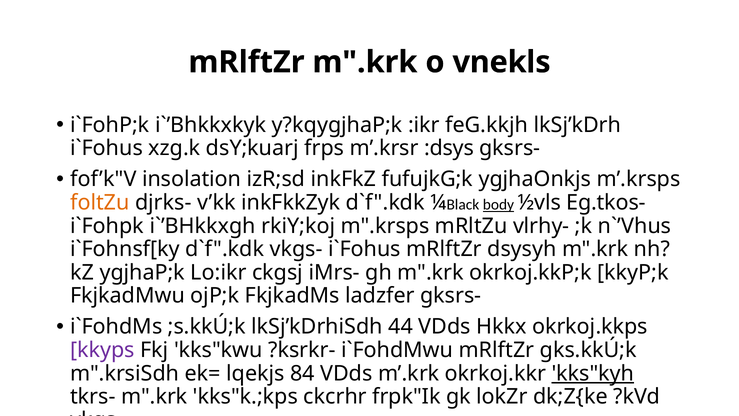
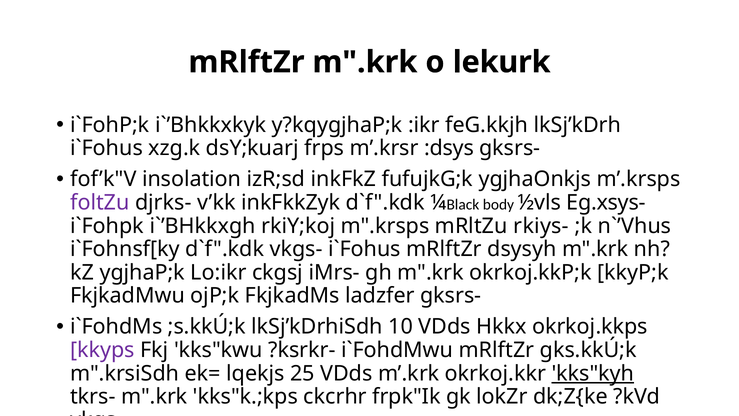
vnekls: vnekls -> lekurk
foltZu colour: orange -> purple
body underline: present -> none
Eg.tkos-: Eg.tkos- -> Eg.xsys-
vlrhy-: vlrhy- -> rkiys-
44: 44 -> 10
84: 84 -> 25
